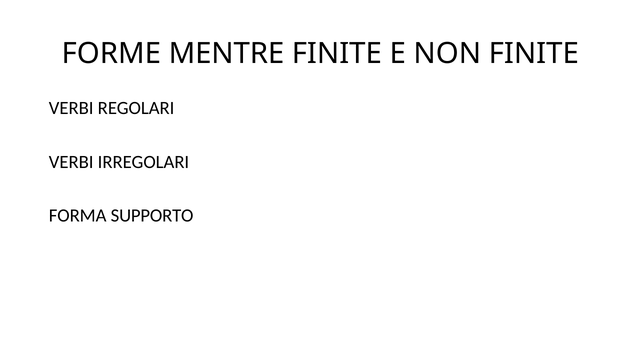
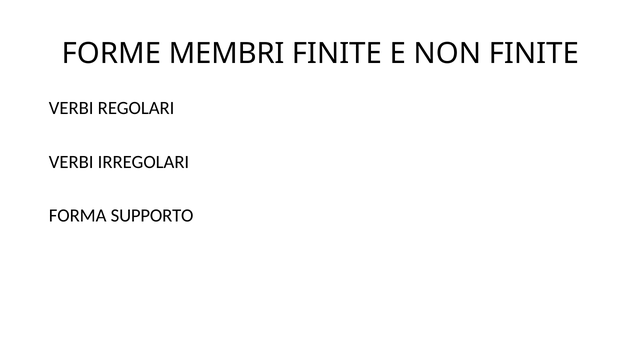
MENTRE: MENTRE -> MEMBRI
